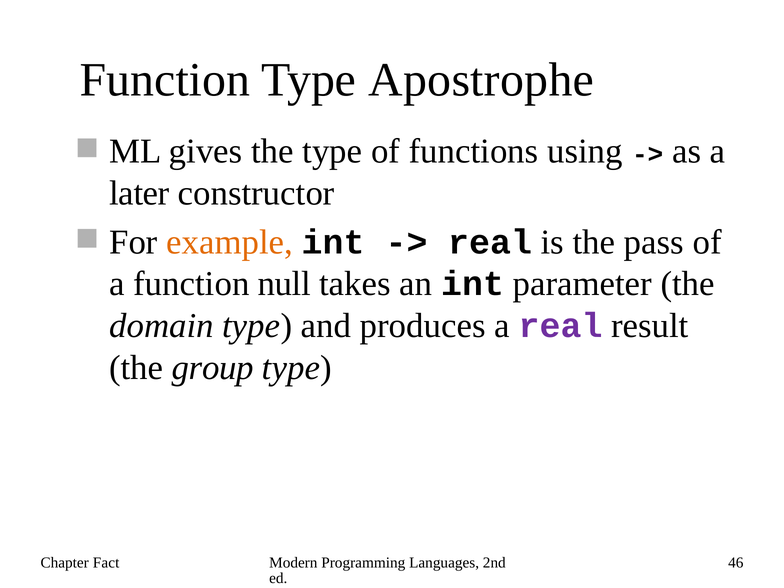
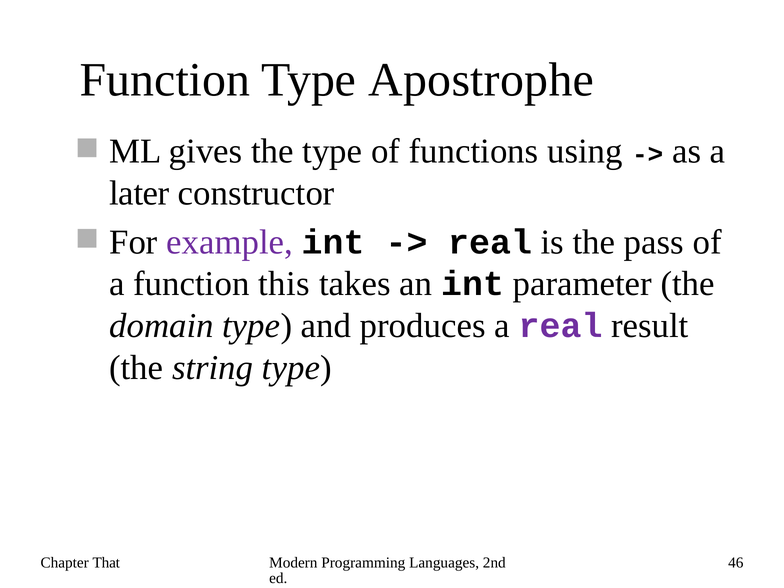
example colour: orange -> purple
null: null -> this
group: group -> string
Fact: Fact -> That
